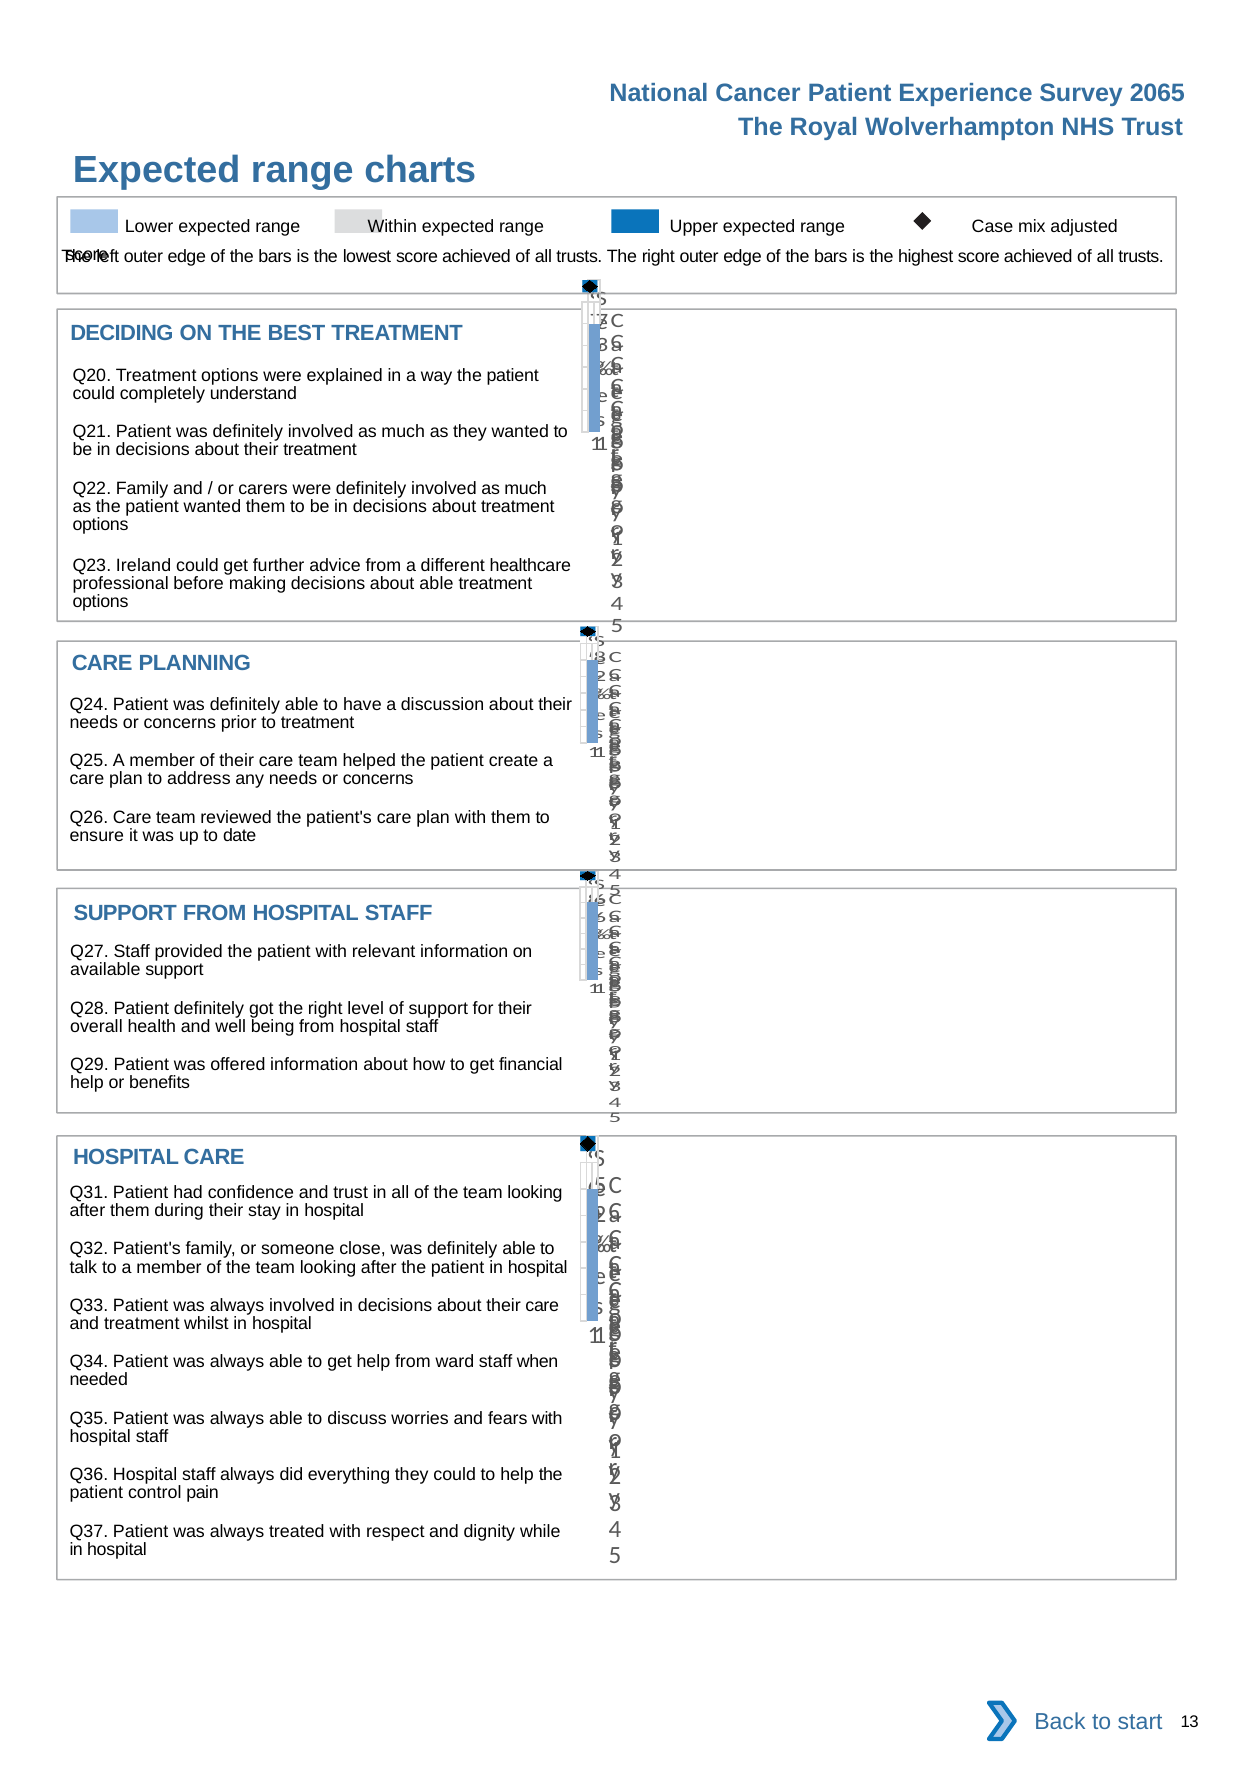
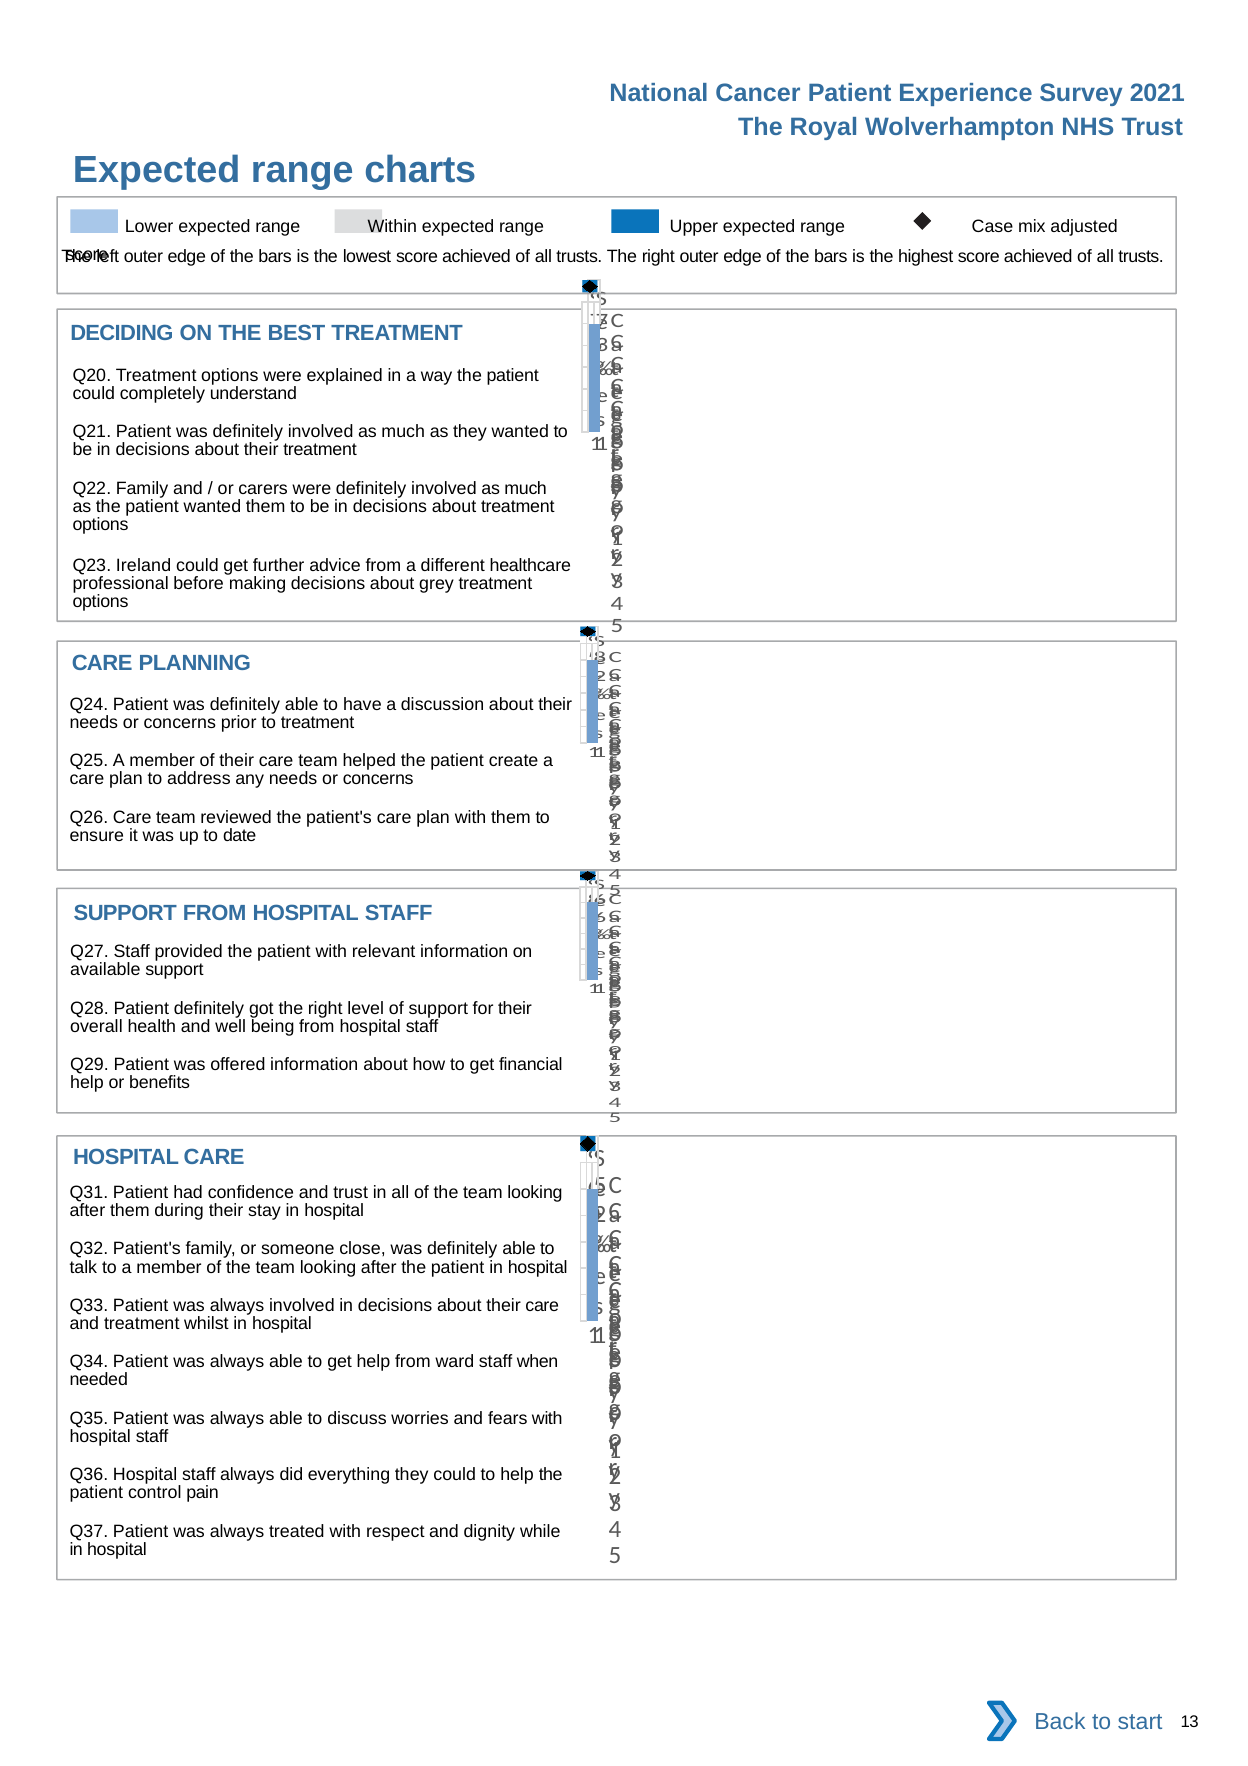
2065: 2065 -> 2021
about able: able -> grey
